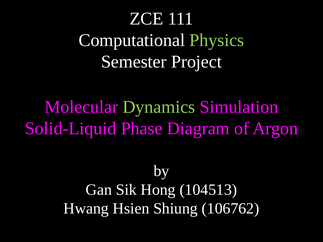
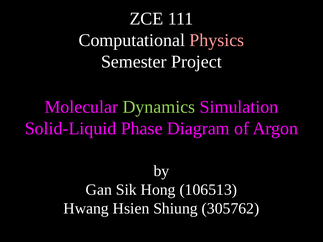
Physics colour: light green -> pink
104513: 104513 -> 106513
106762: 106762 -> 305762
